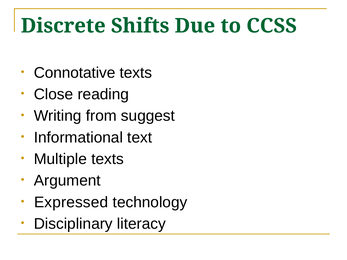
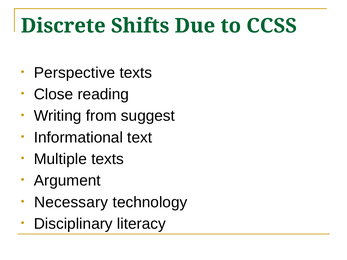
Connotative: Connotative -> Perspective
Expressed: Expressed -> Necessary
